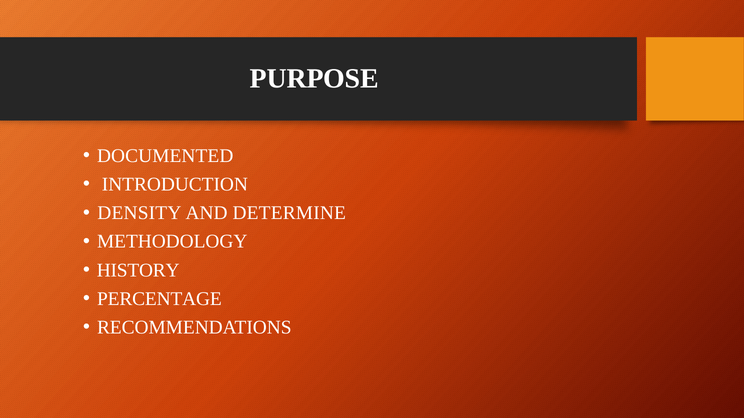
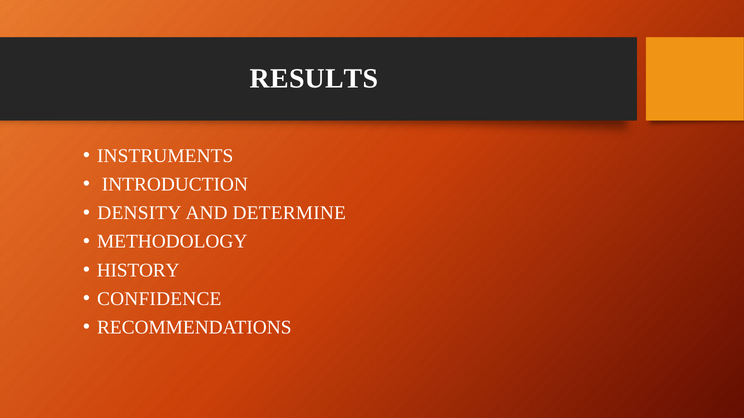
PURPOSE: PURPOSE -> RESULTS
DOCUMENTED: DOCUMENTED -> INSTRUMENTS
PERCENTAGE: PERCENTAGE -> CONFIDENCE
